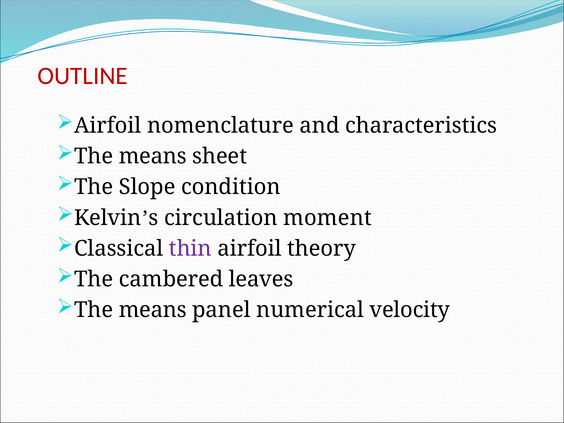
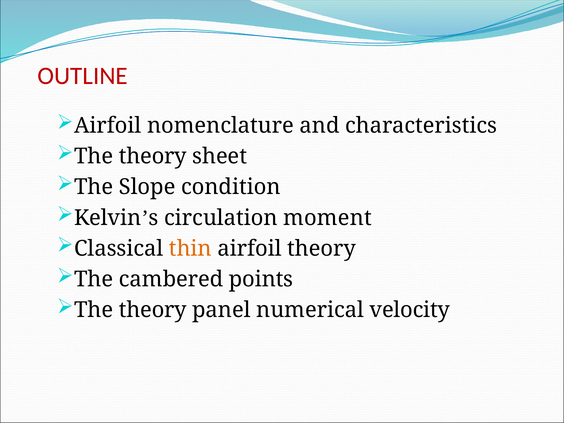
means at (153, 156): means -> theory
thin colour: purple -> orange
leaves: leaves -> points
means at (153, 310): means -> theory
